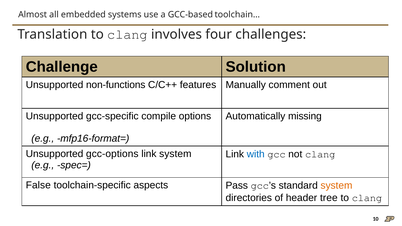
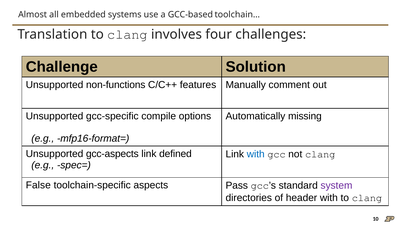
gcc-options: gcc-options -> gcc-aspects
link system: system -> defined
system at (336, 186) colour: orange -> purple
header tree: tree -> with
